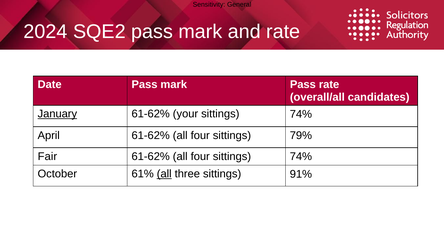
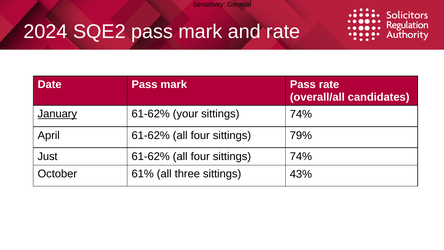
Fair: Fair -> Just
all at (164, 174) underline: present -> none
91%: 91% -> 43%
